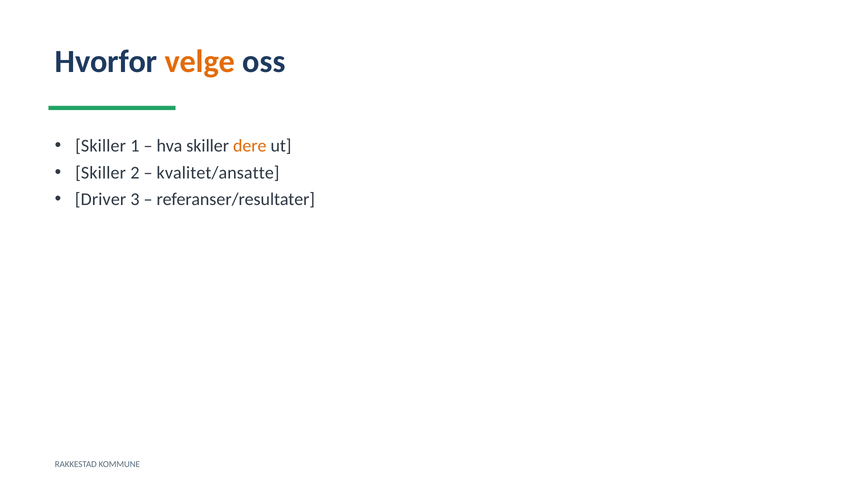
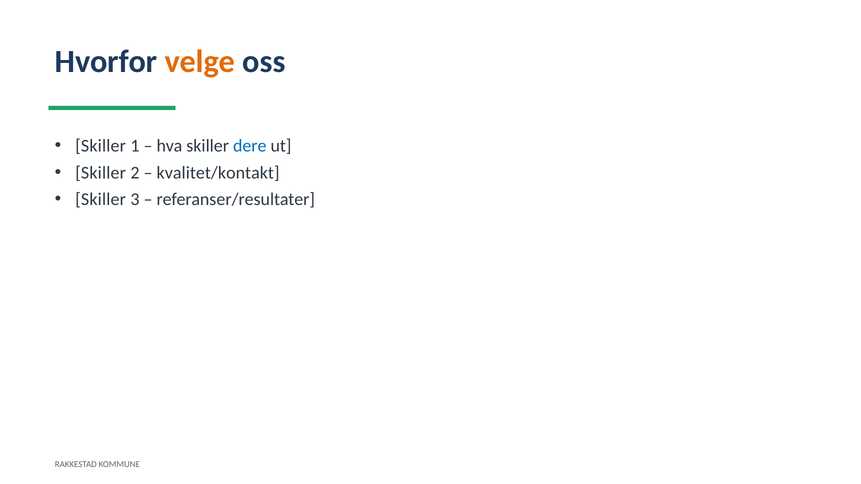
dere colour: orange -> blue
kvalitet/ansatte: kvalitet/ansatte -> kvalitet/kontakt
Driver at (101, 200): Driver -> Skiller
